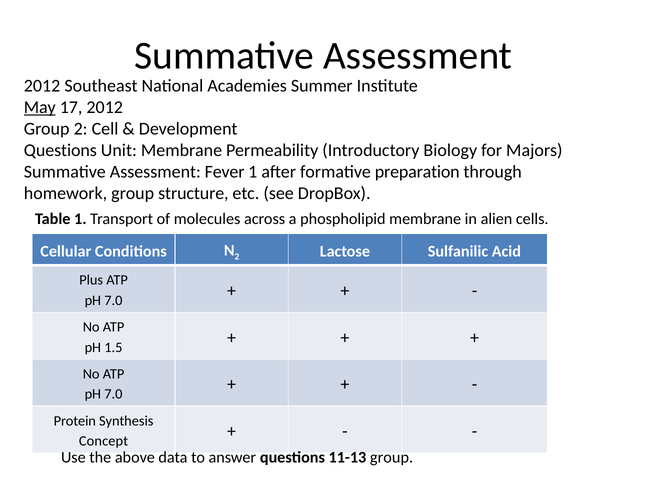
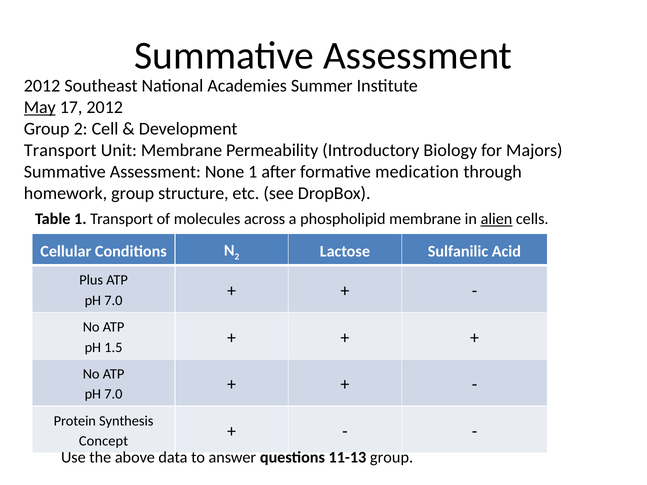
Questions at (60, 150): Questions -> Transport
Fever: Fever -> None
preparation: preparation -> medication
alien underline: none -> present
